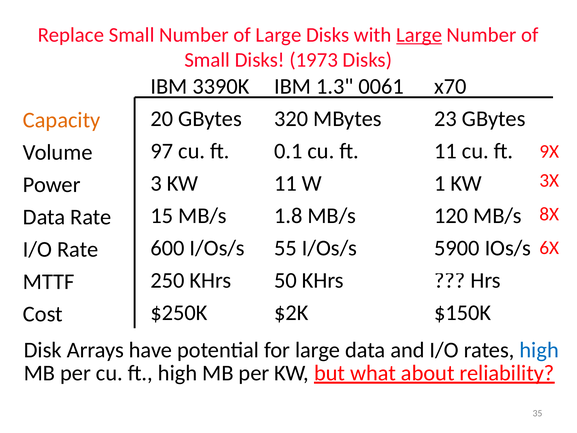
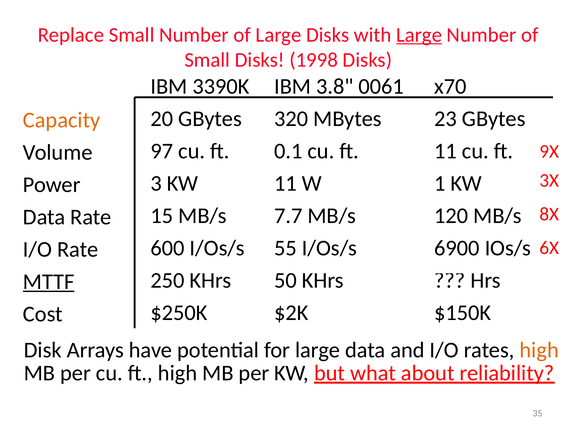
1973: 1973 -> 1998
1.3: 1.3 -> 3.8
1.8: 1.8 -> 7.7
5900: 5900 -> 6900
MTTF underline: none -> present
high at (539, 350) colour: blue -> orange
